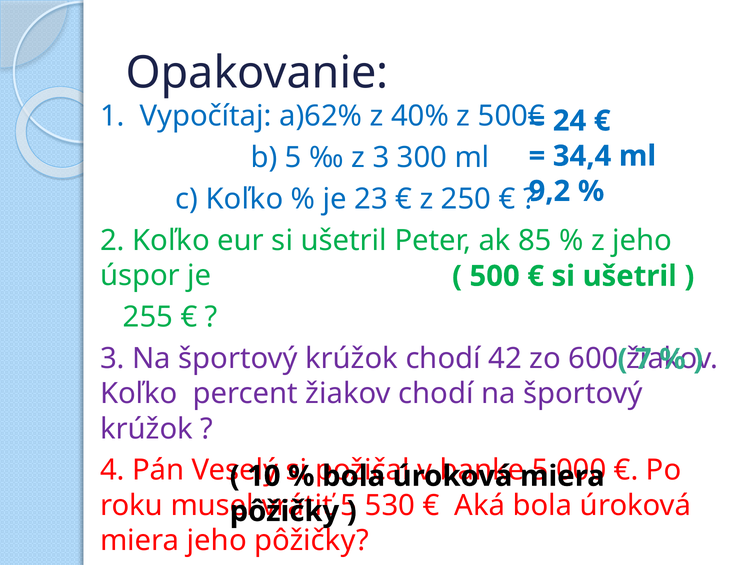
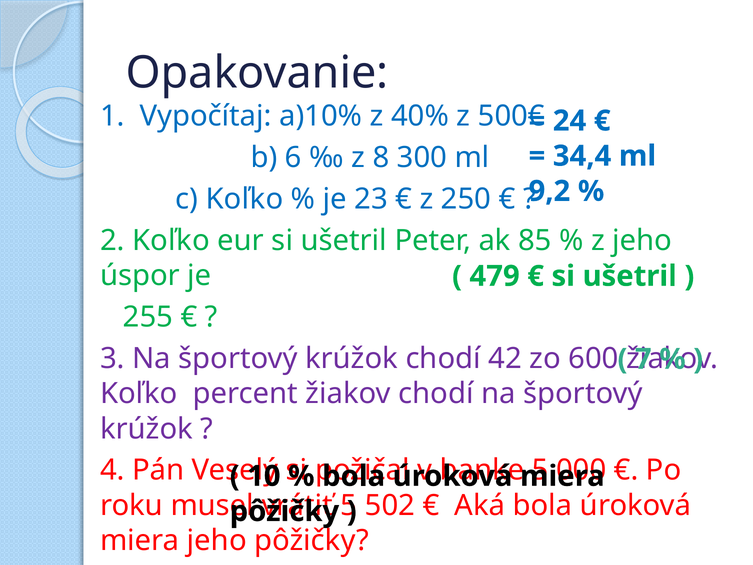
a)62%: a)62% -> a)10%
b 5: 5 -> 6
z 3: 3 -> 8
500: 500 -> 479
530: 530 -> 502
